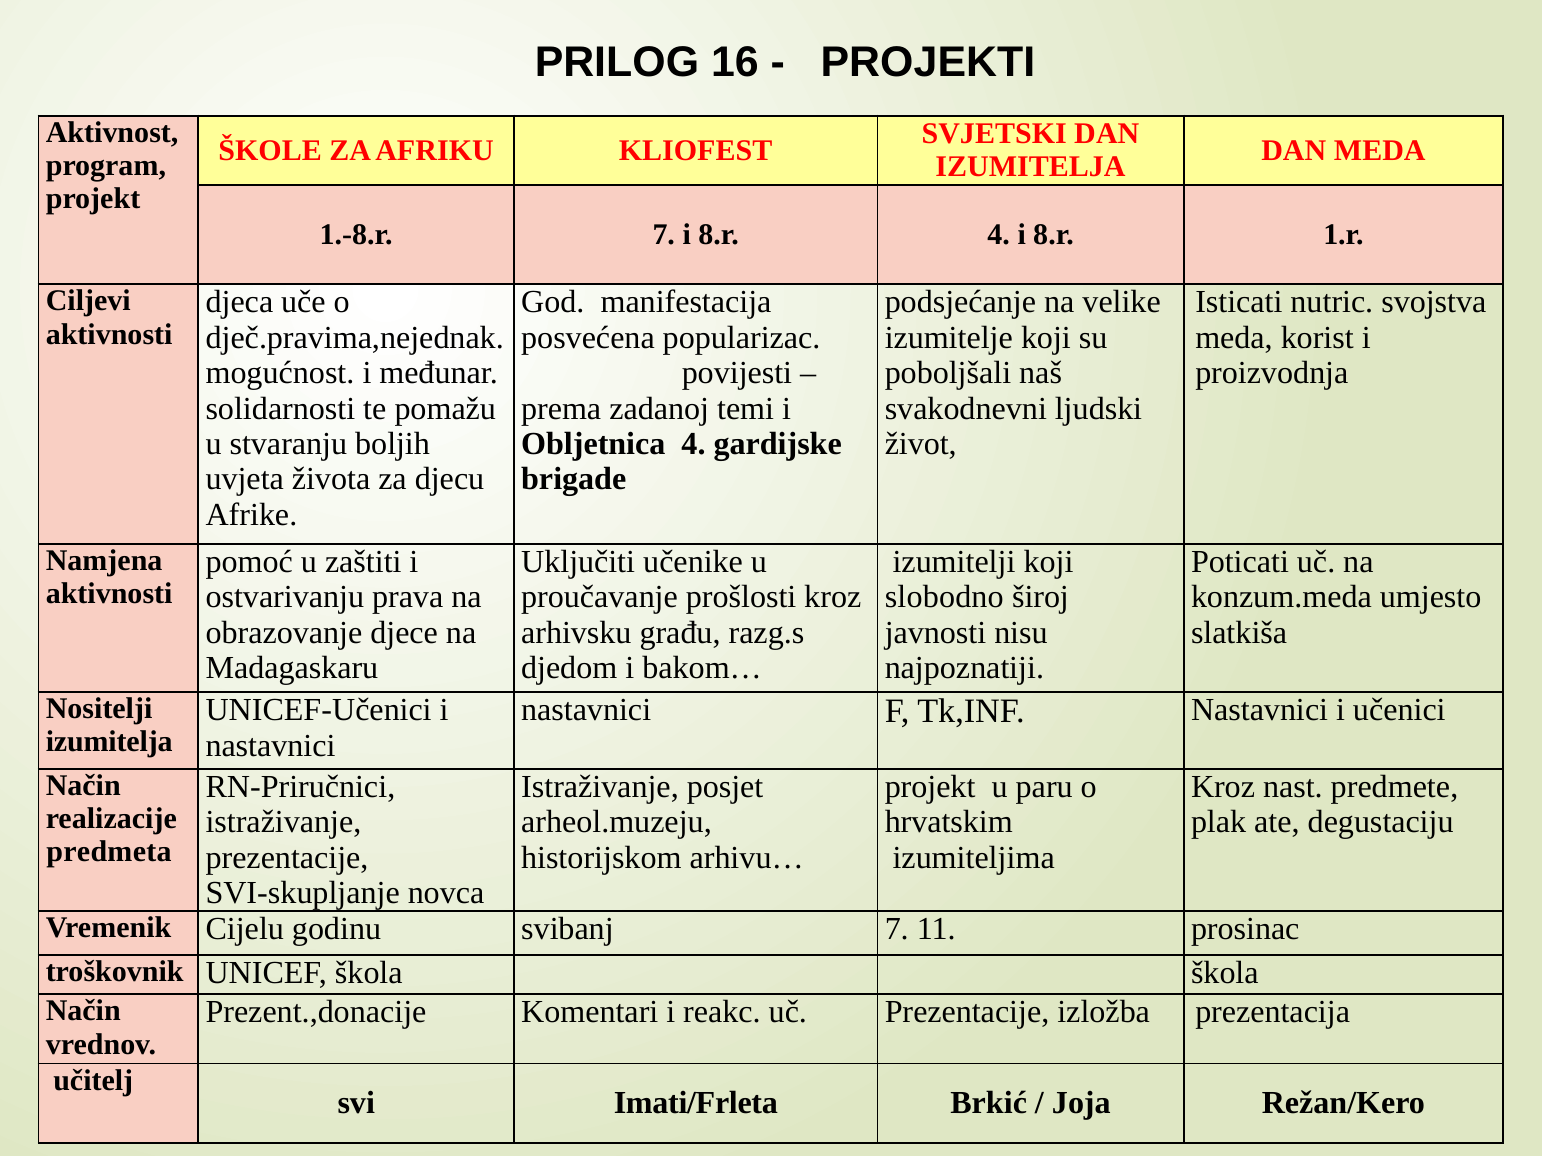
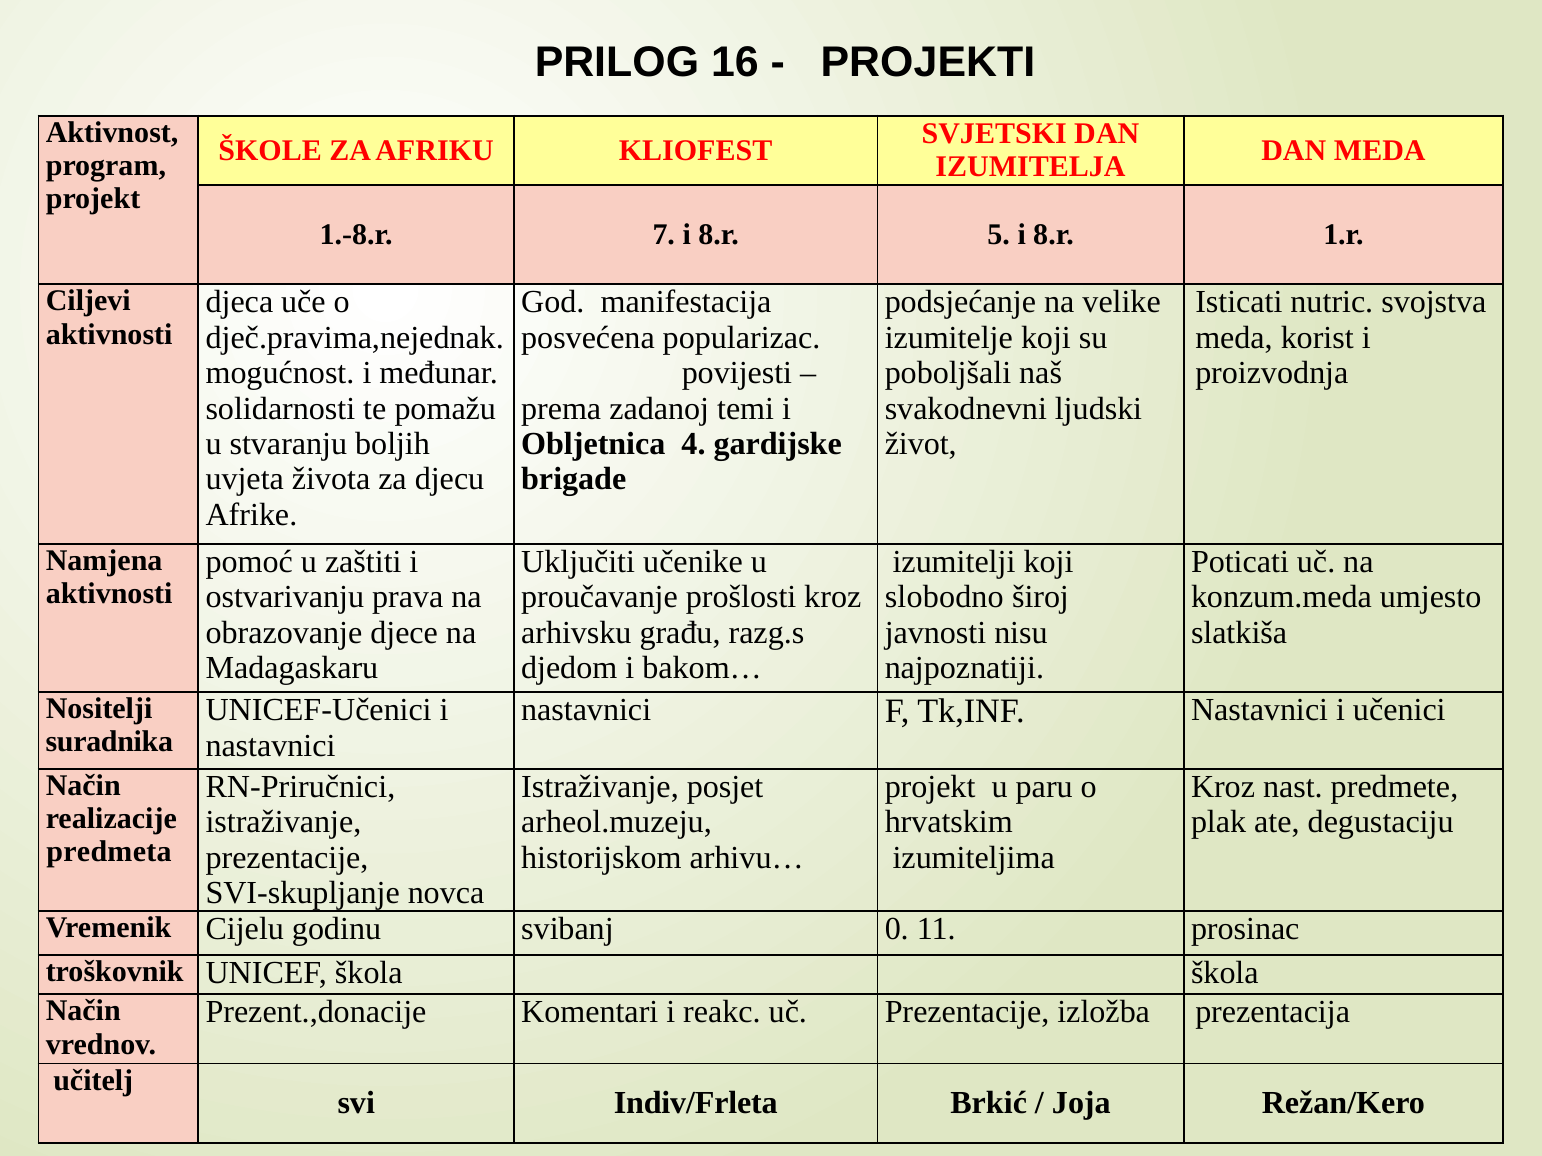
8.r 4: 4 -> 5
izumitelja at (109, 742): izumitelja -> suradnika
svibanj 7: 7 -> 0
Imati/Frleta: Imati/Frleta -> Indiv/Frleta
